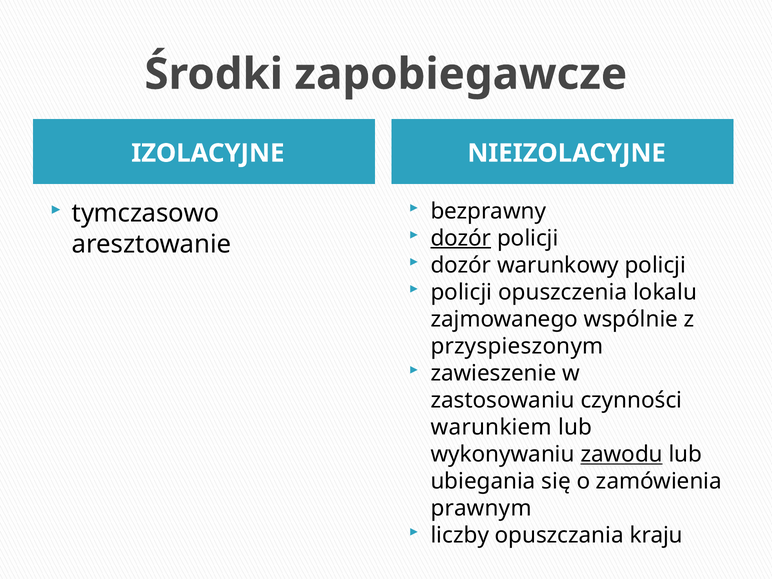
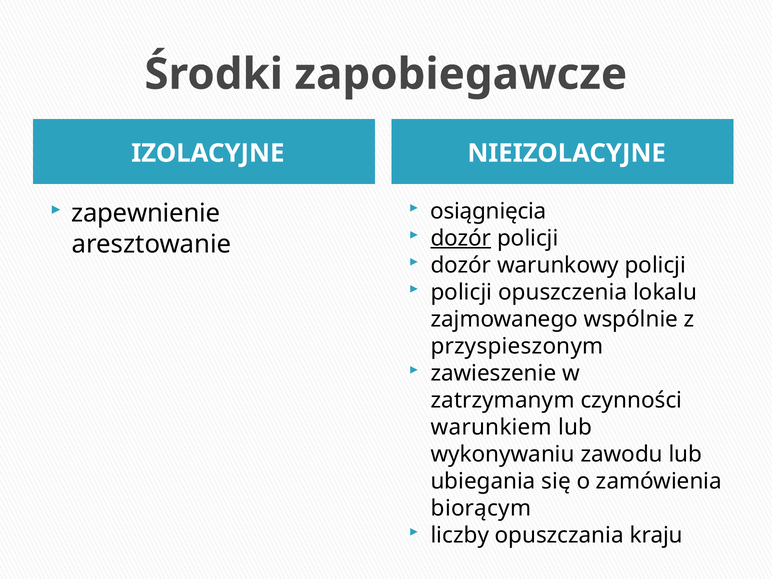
bezprawny: bezprawny -> osiągnięcia
tymczasowo: tymczasowo -> zapewnienie
zastosowaniu: zastosowaniu -> zatrzymanym
zawodu underline: present -> none
prawnym: prawnym -> biorącym
